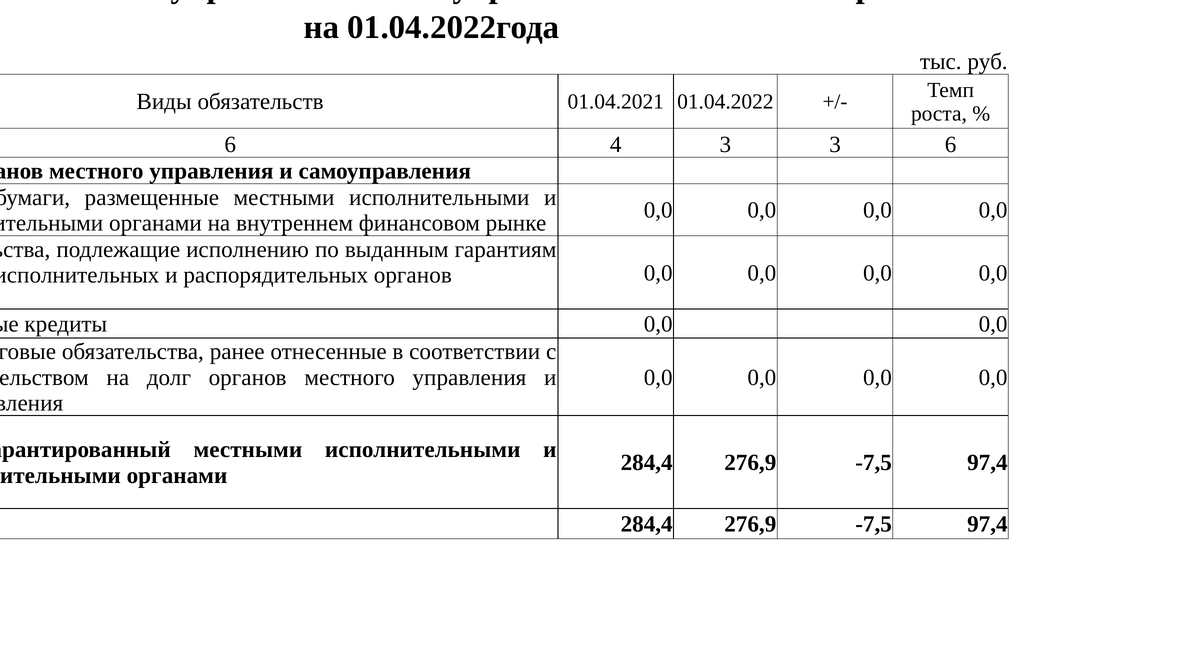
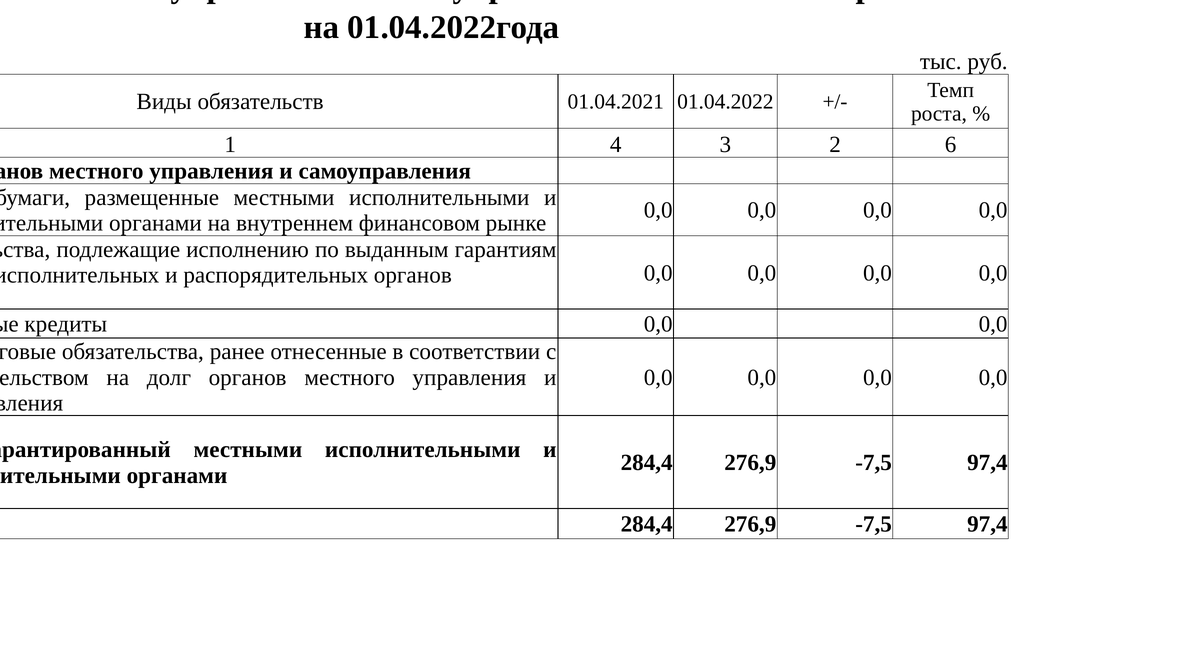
6 at (230, 145): 6 -> 1
3 3: 3 -> 2
